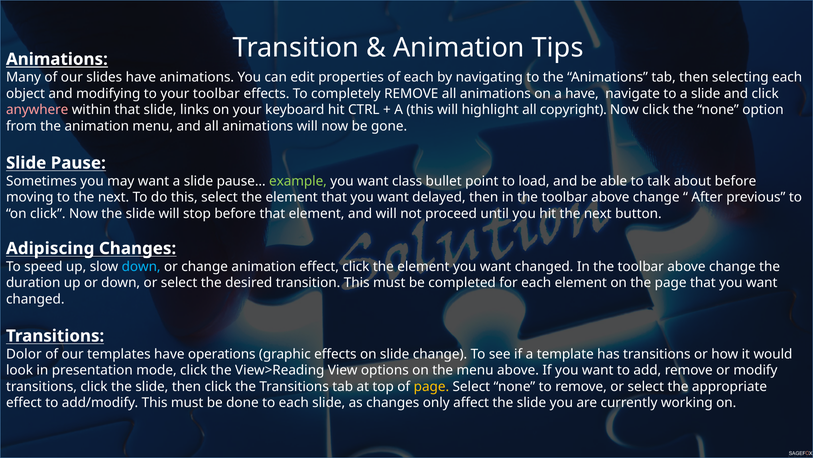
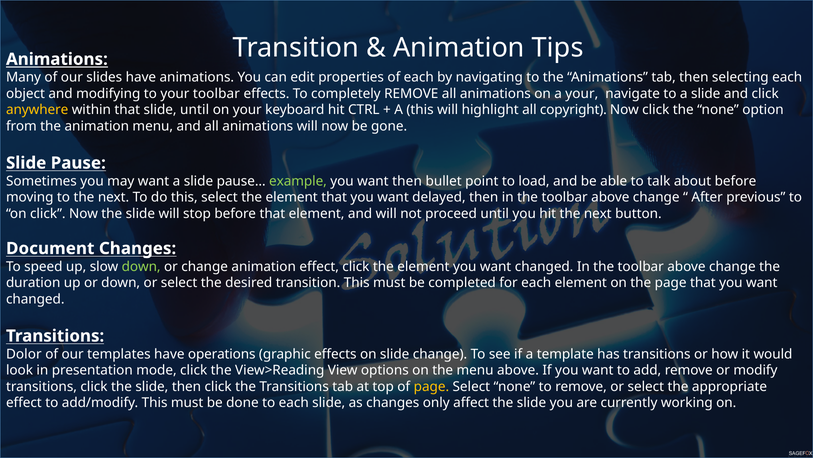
a have: have -> your
anywhere colour: pink -> yellow
slide links: links -> until
want class: class -> then
Adipiscing: Adipiscing -> Document
down at (141, 266) colour: light blue -> light green
